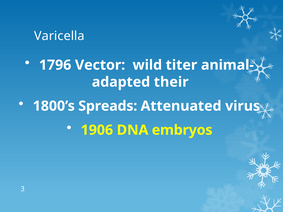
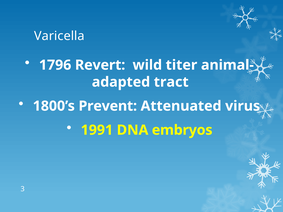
Vector: Vector -> Revert
their: their -> tract
Spreads: Spreads -> Prevent
1906: 1906 -> 1991
